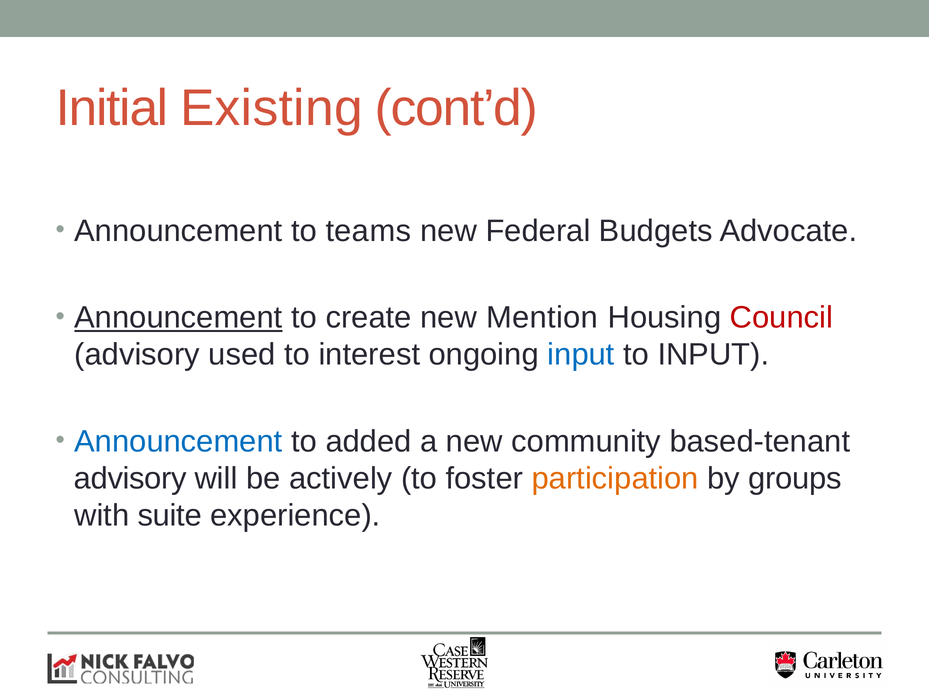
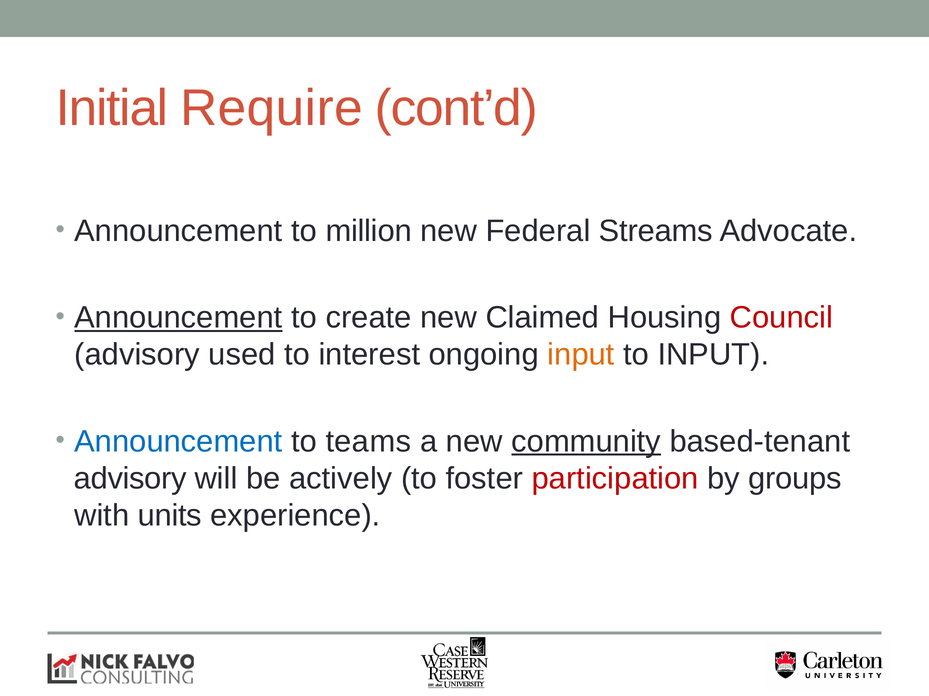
Existing: Existing -> Require
teams: teams -> million
Budgets: Budgets -> Streams
Mention: Mention -> Claimed
input at (581, 355) colour: blue -> orange
added: added -> teams
community underline: none -> present
participation colour: orange -> red
suite: suite -> units
